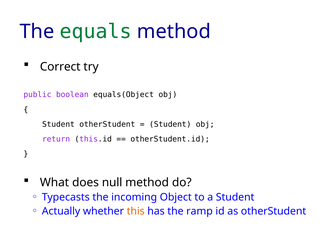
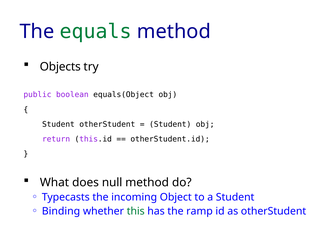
Correct: Correct -> Objects
Actually: Actually -> Binding
this colour: orange -> green
